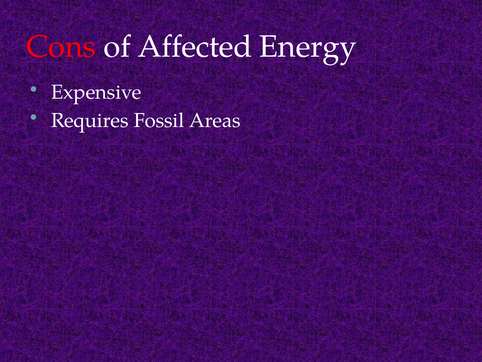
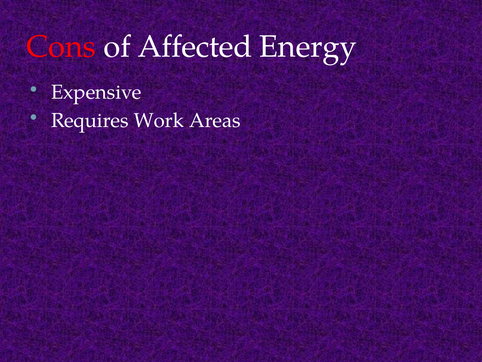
Fossil: Fossil -> Work
